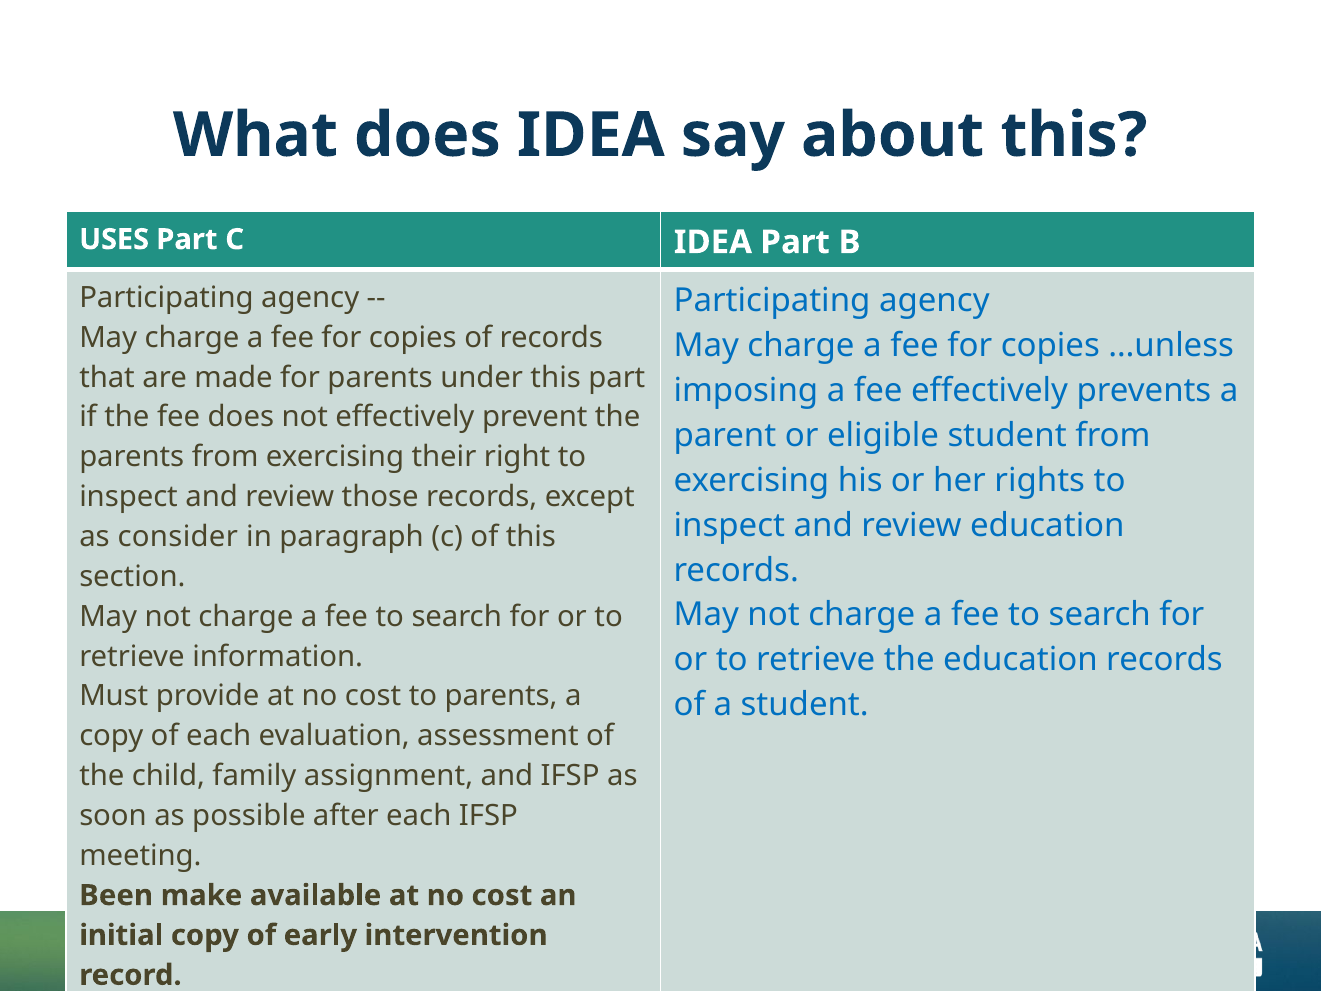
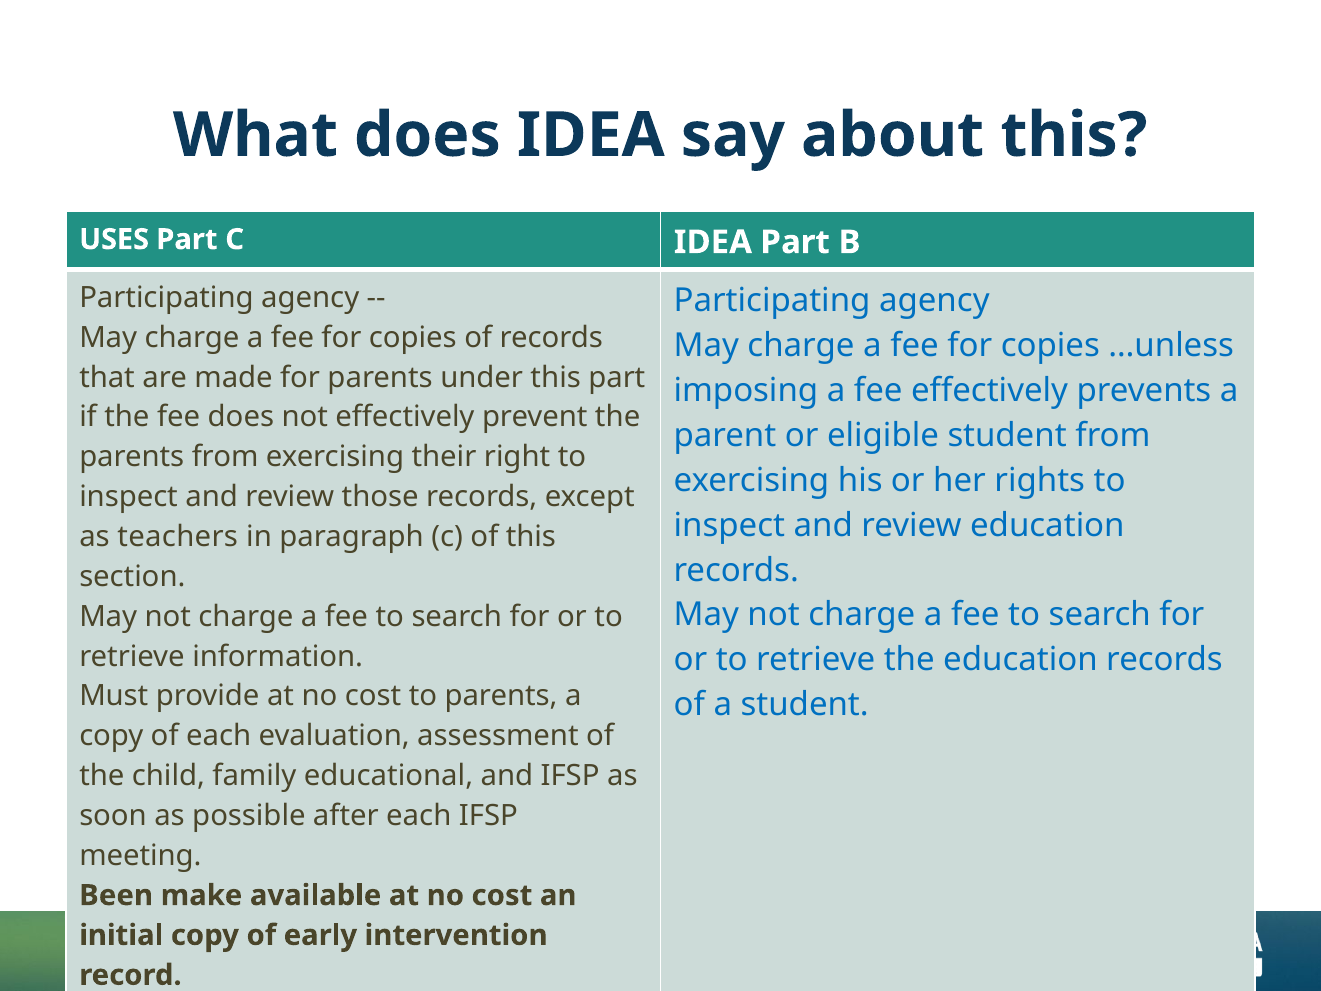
consider: consider -> teachers
assignment: assignment -> educational
